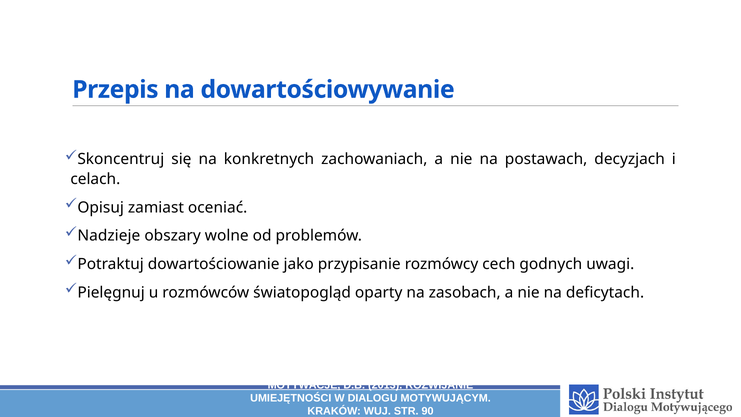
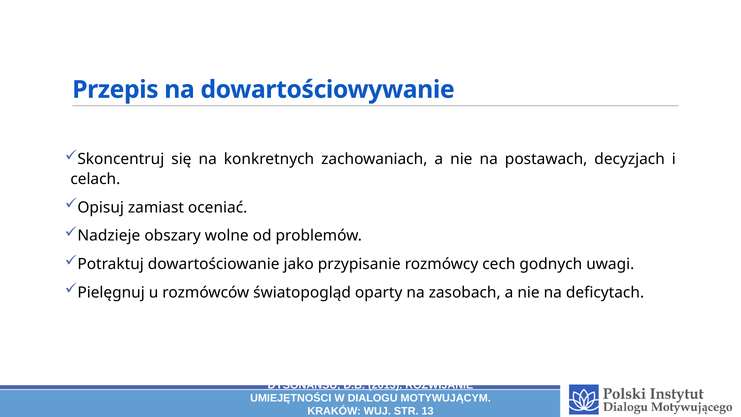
MOTYWACJE: MOTYWACJE -> DYSONANSU
90: 90 -> 13
